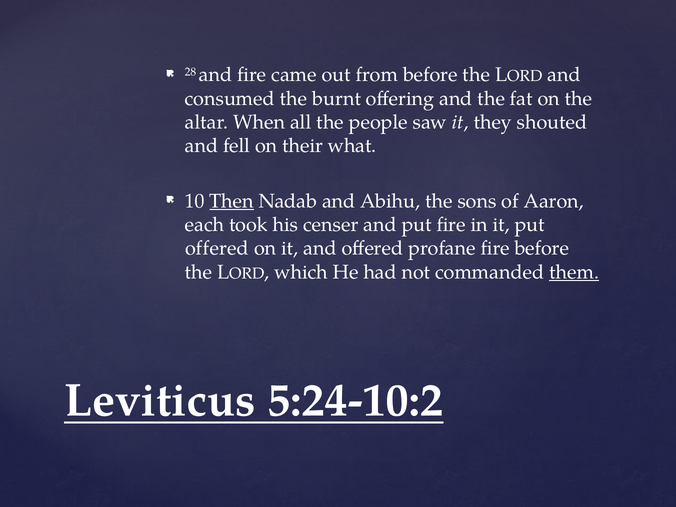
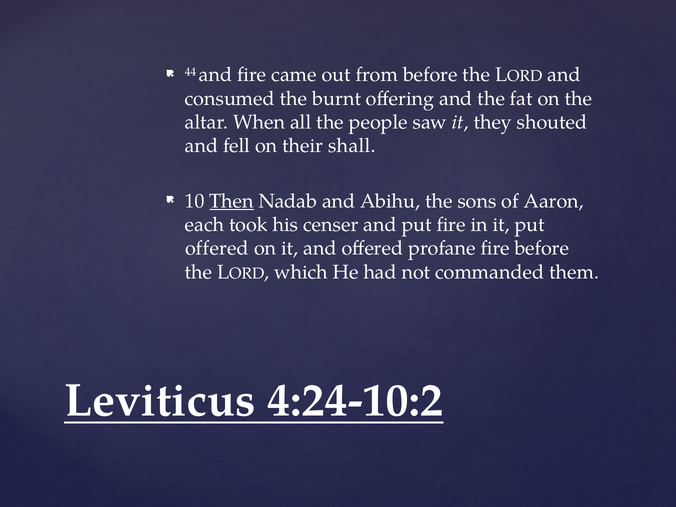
28: 28 -> 44
what: what -> shall
them underline: present -> none
5:24-10:2: 5:24-10:2 -> 4:24-10:2
